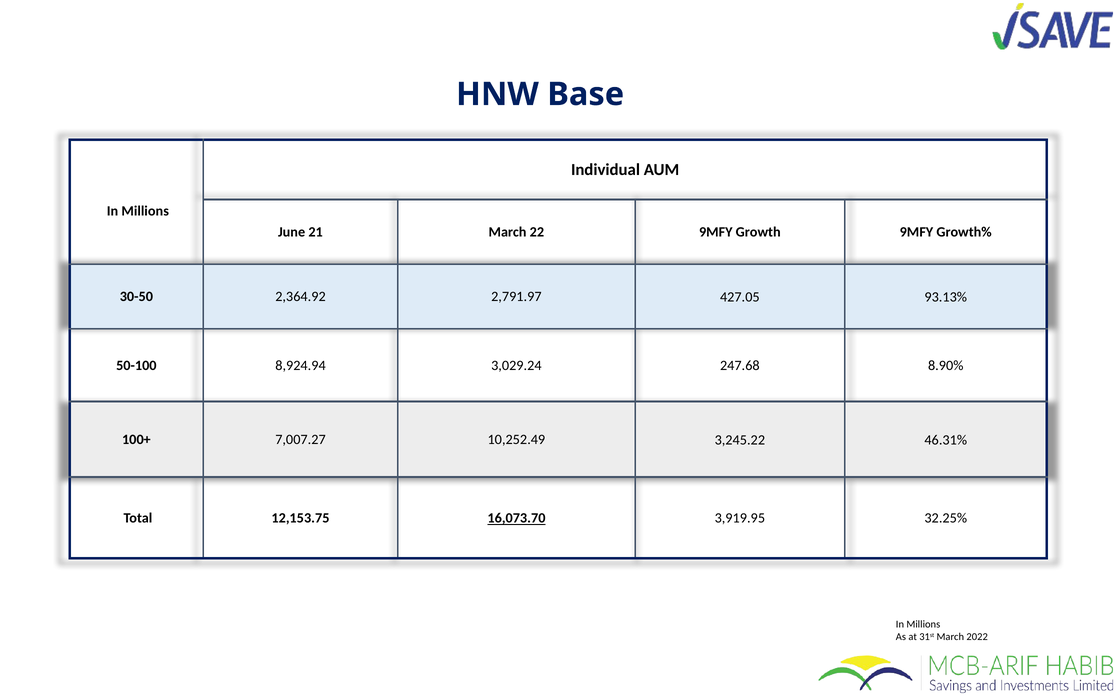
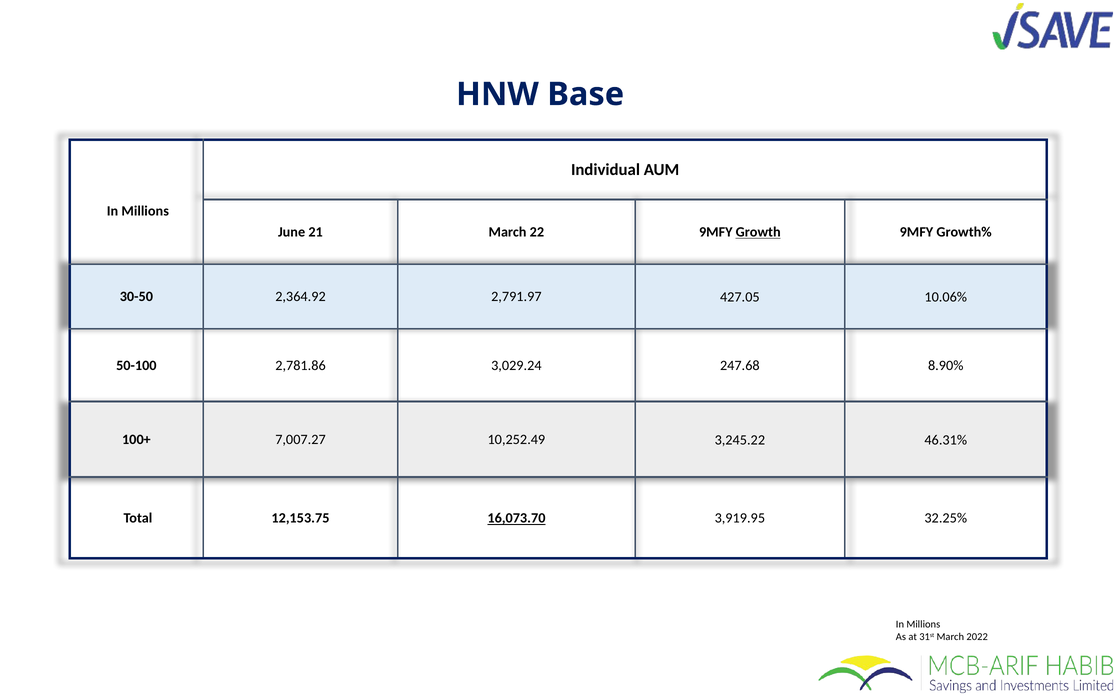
Growth underline: none -> present
93.13%: 93.13% -> 10.06%
8,924.94: 8,924.94 -> 2,781.86
